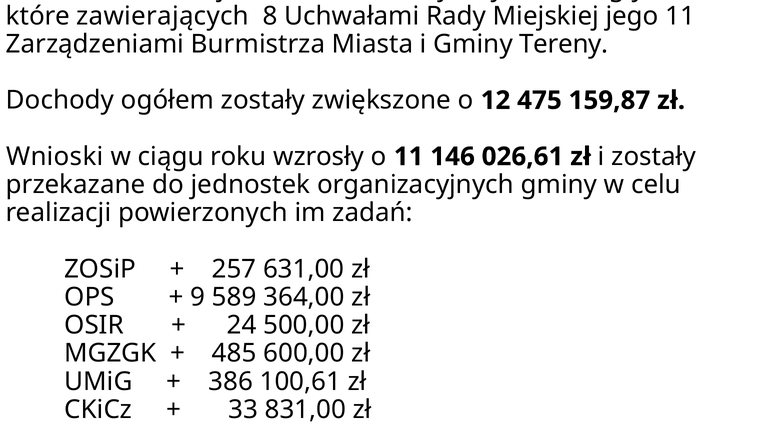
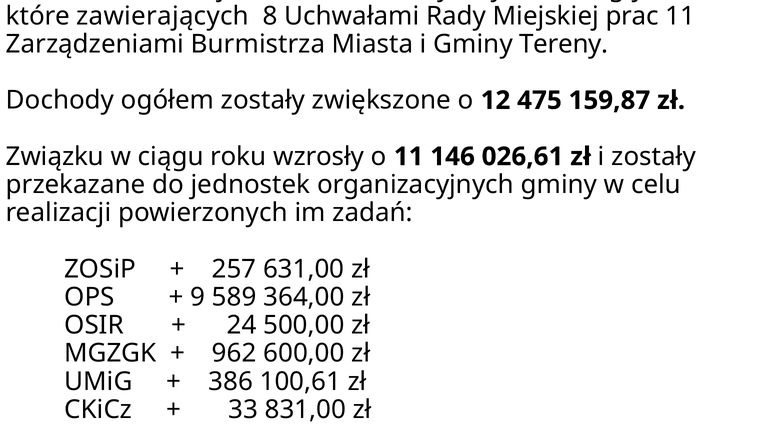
jego: jego -> prac
Wnioski: Wnioski -> Związku
485: 485 -> 962
